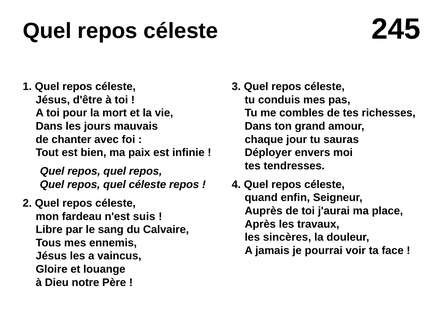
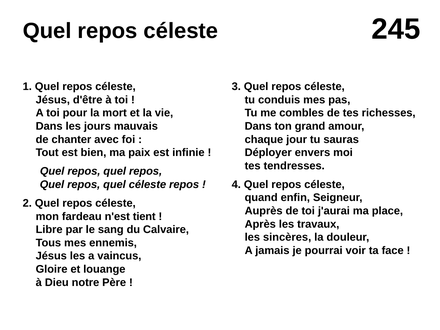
suis: suis -> tient
